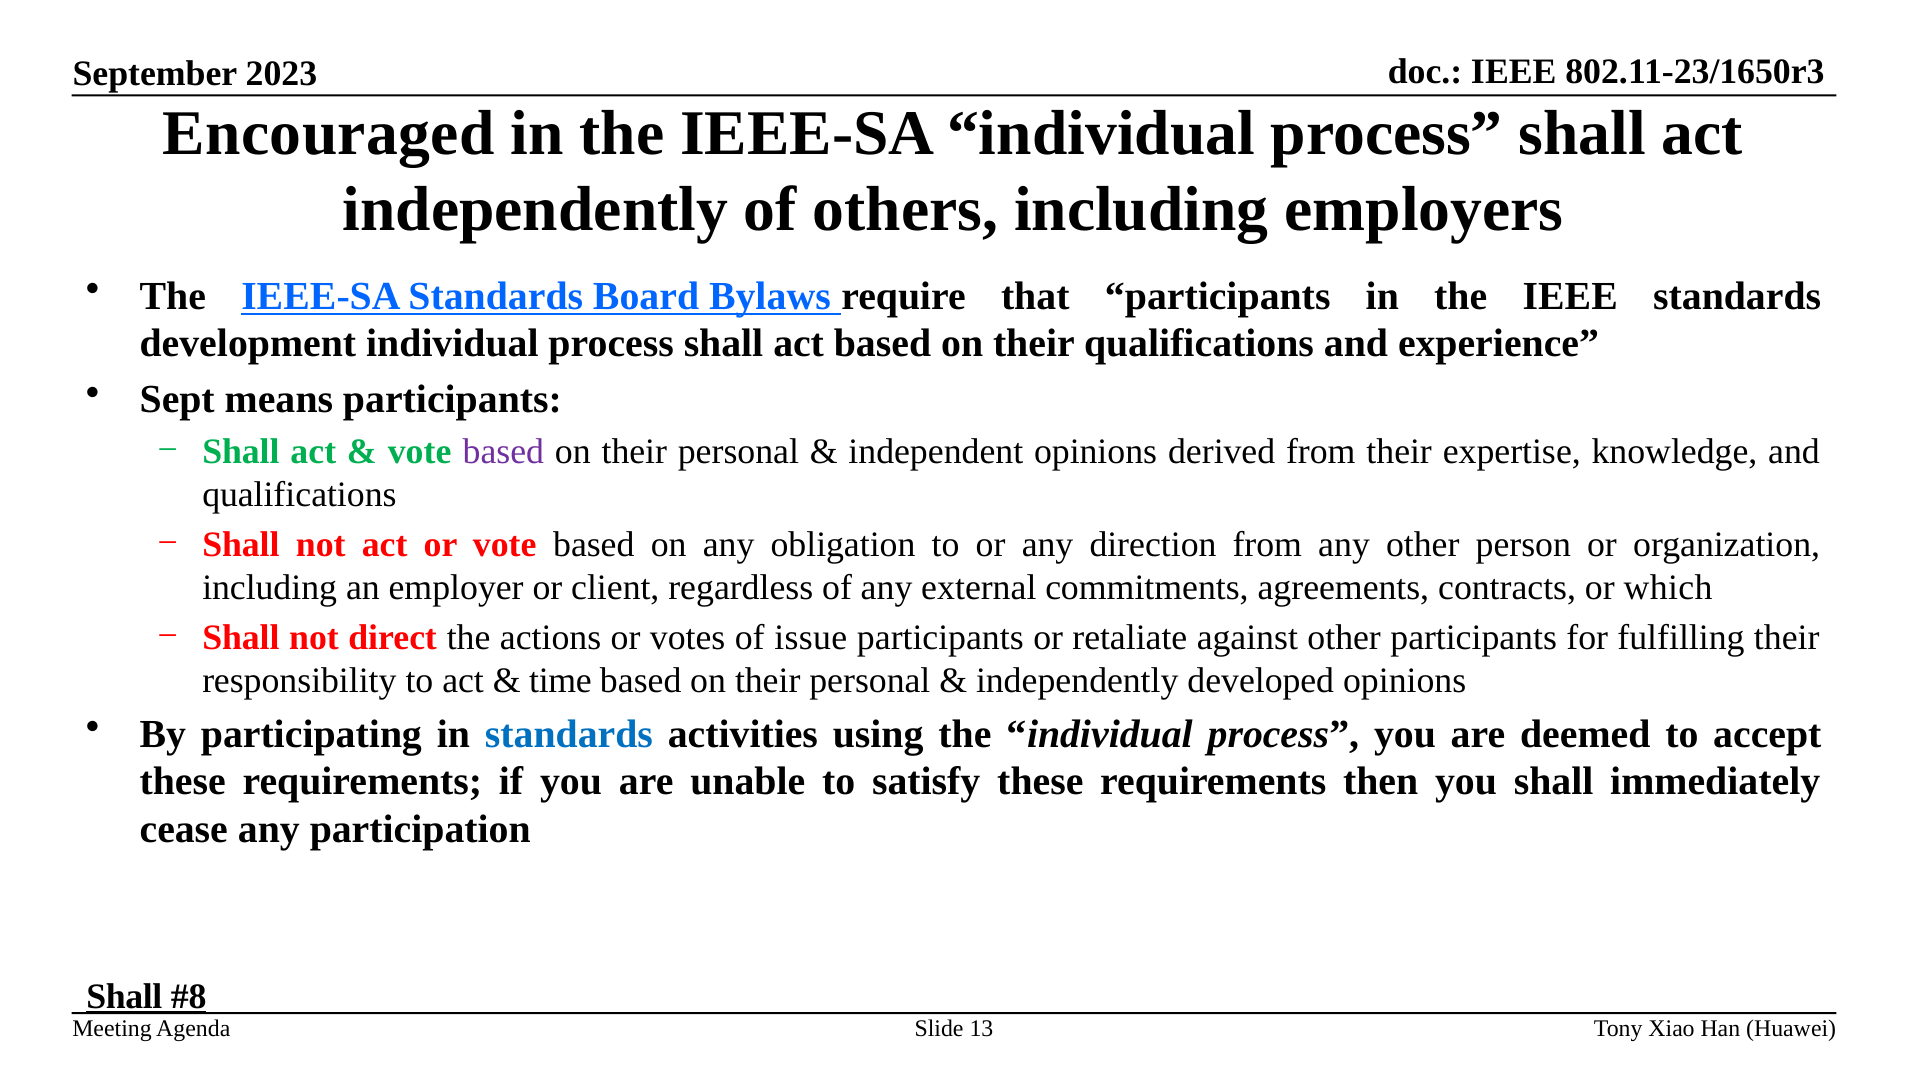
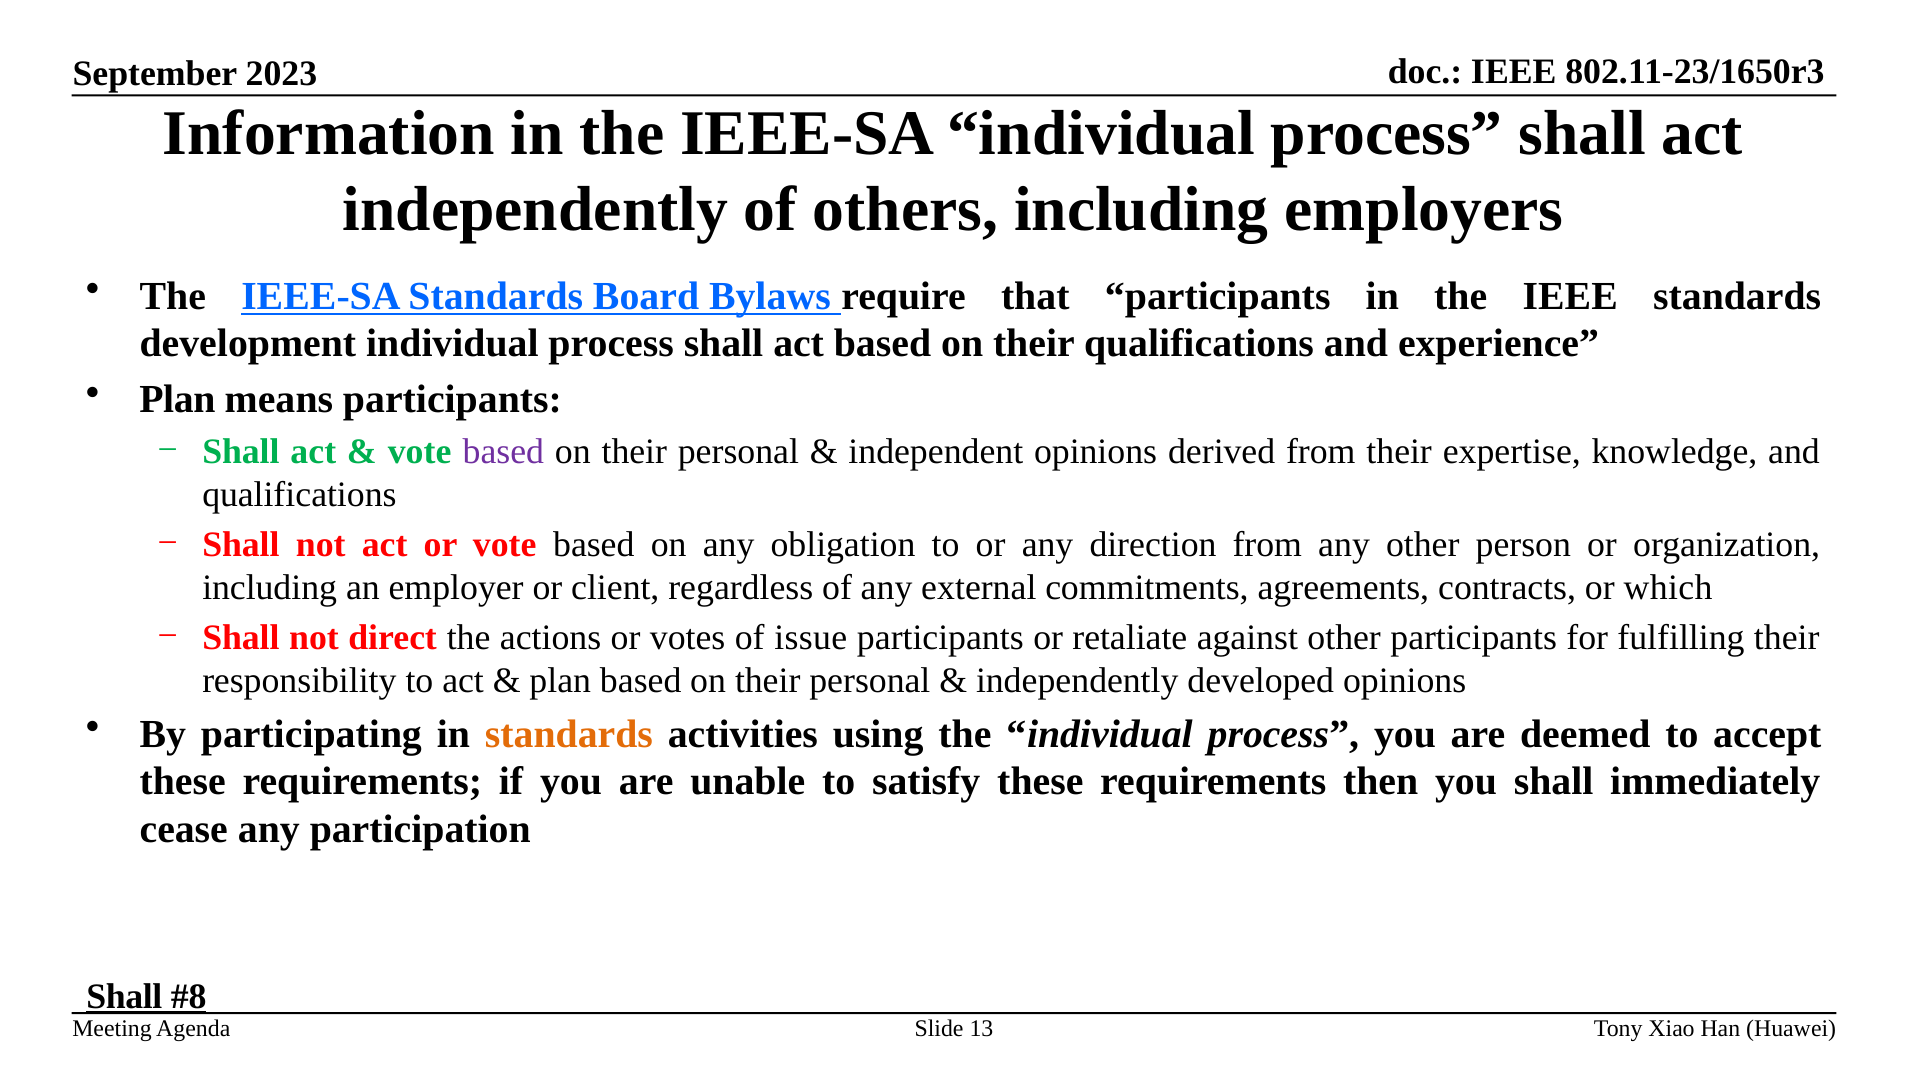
Encouraged: Encouraged -> Information
Sept at (177, 400): Sept -> Plan
time at (560, 681): time -> plan
standards at (569, 734) colour: blue -> orange
